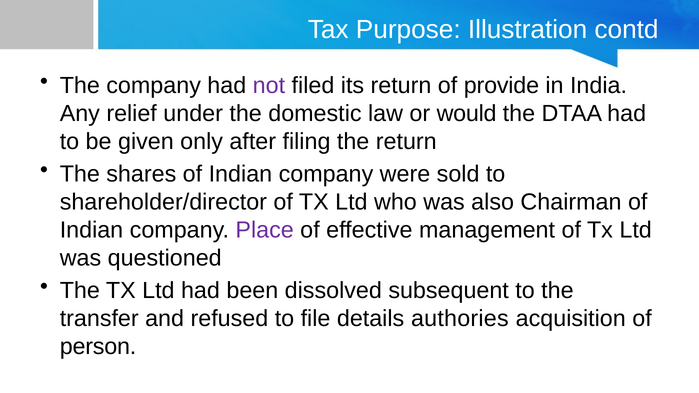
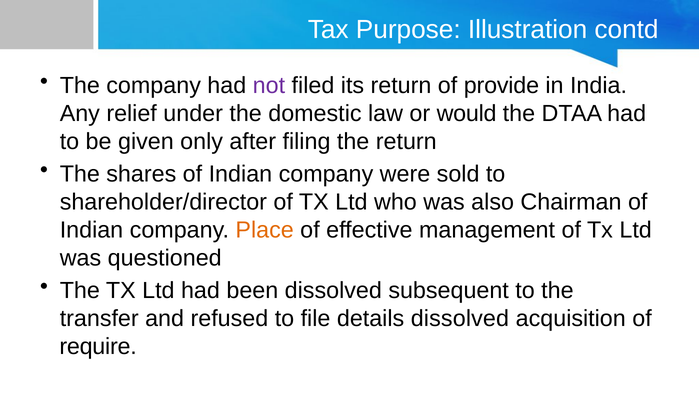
Place colour: purple -> orange
details authories: authories -> dissolved
person: person -> require
